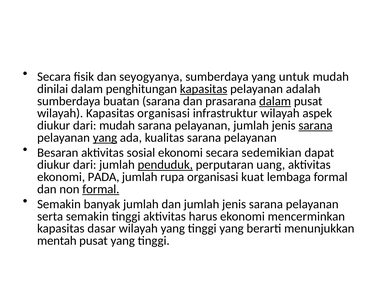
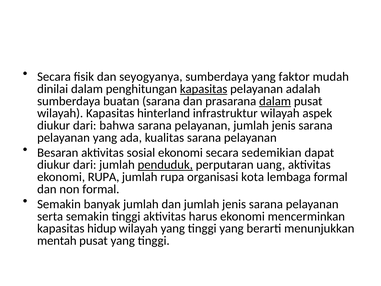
untuk: untuk -> faktor
Kapasitas organisasi: organisasi -> hinterland
dari mudah: mudah -> bahwa
sarana at (316, 125) underline: present -> none
yang at (105, 138) underline: present -> none
ekonomi PADA: PADA -> RUPA
kuat: kuat -> kota
formal at (101, 189) underline: present -> none
dasar: dasar -> hidup
